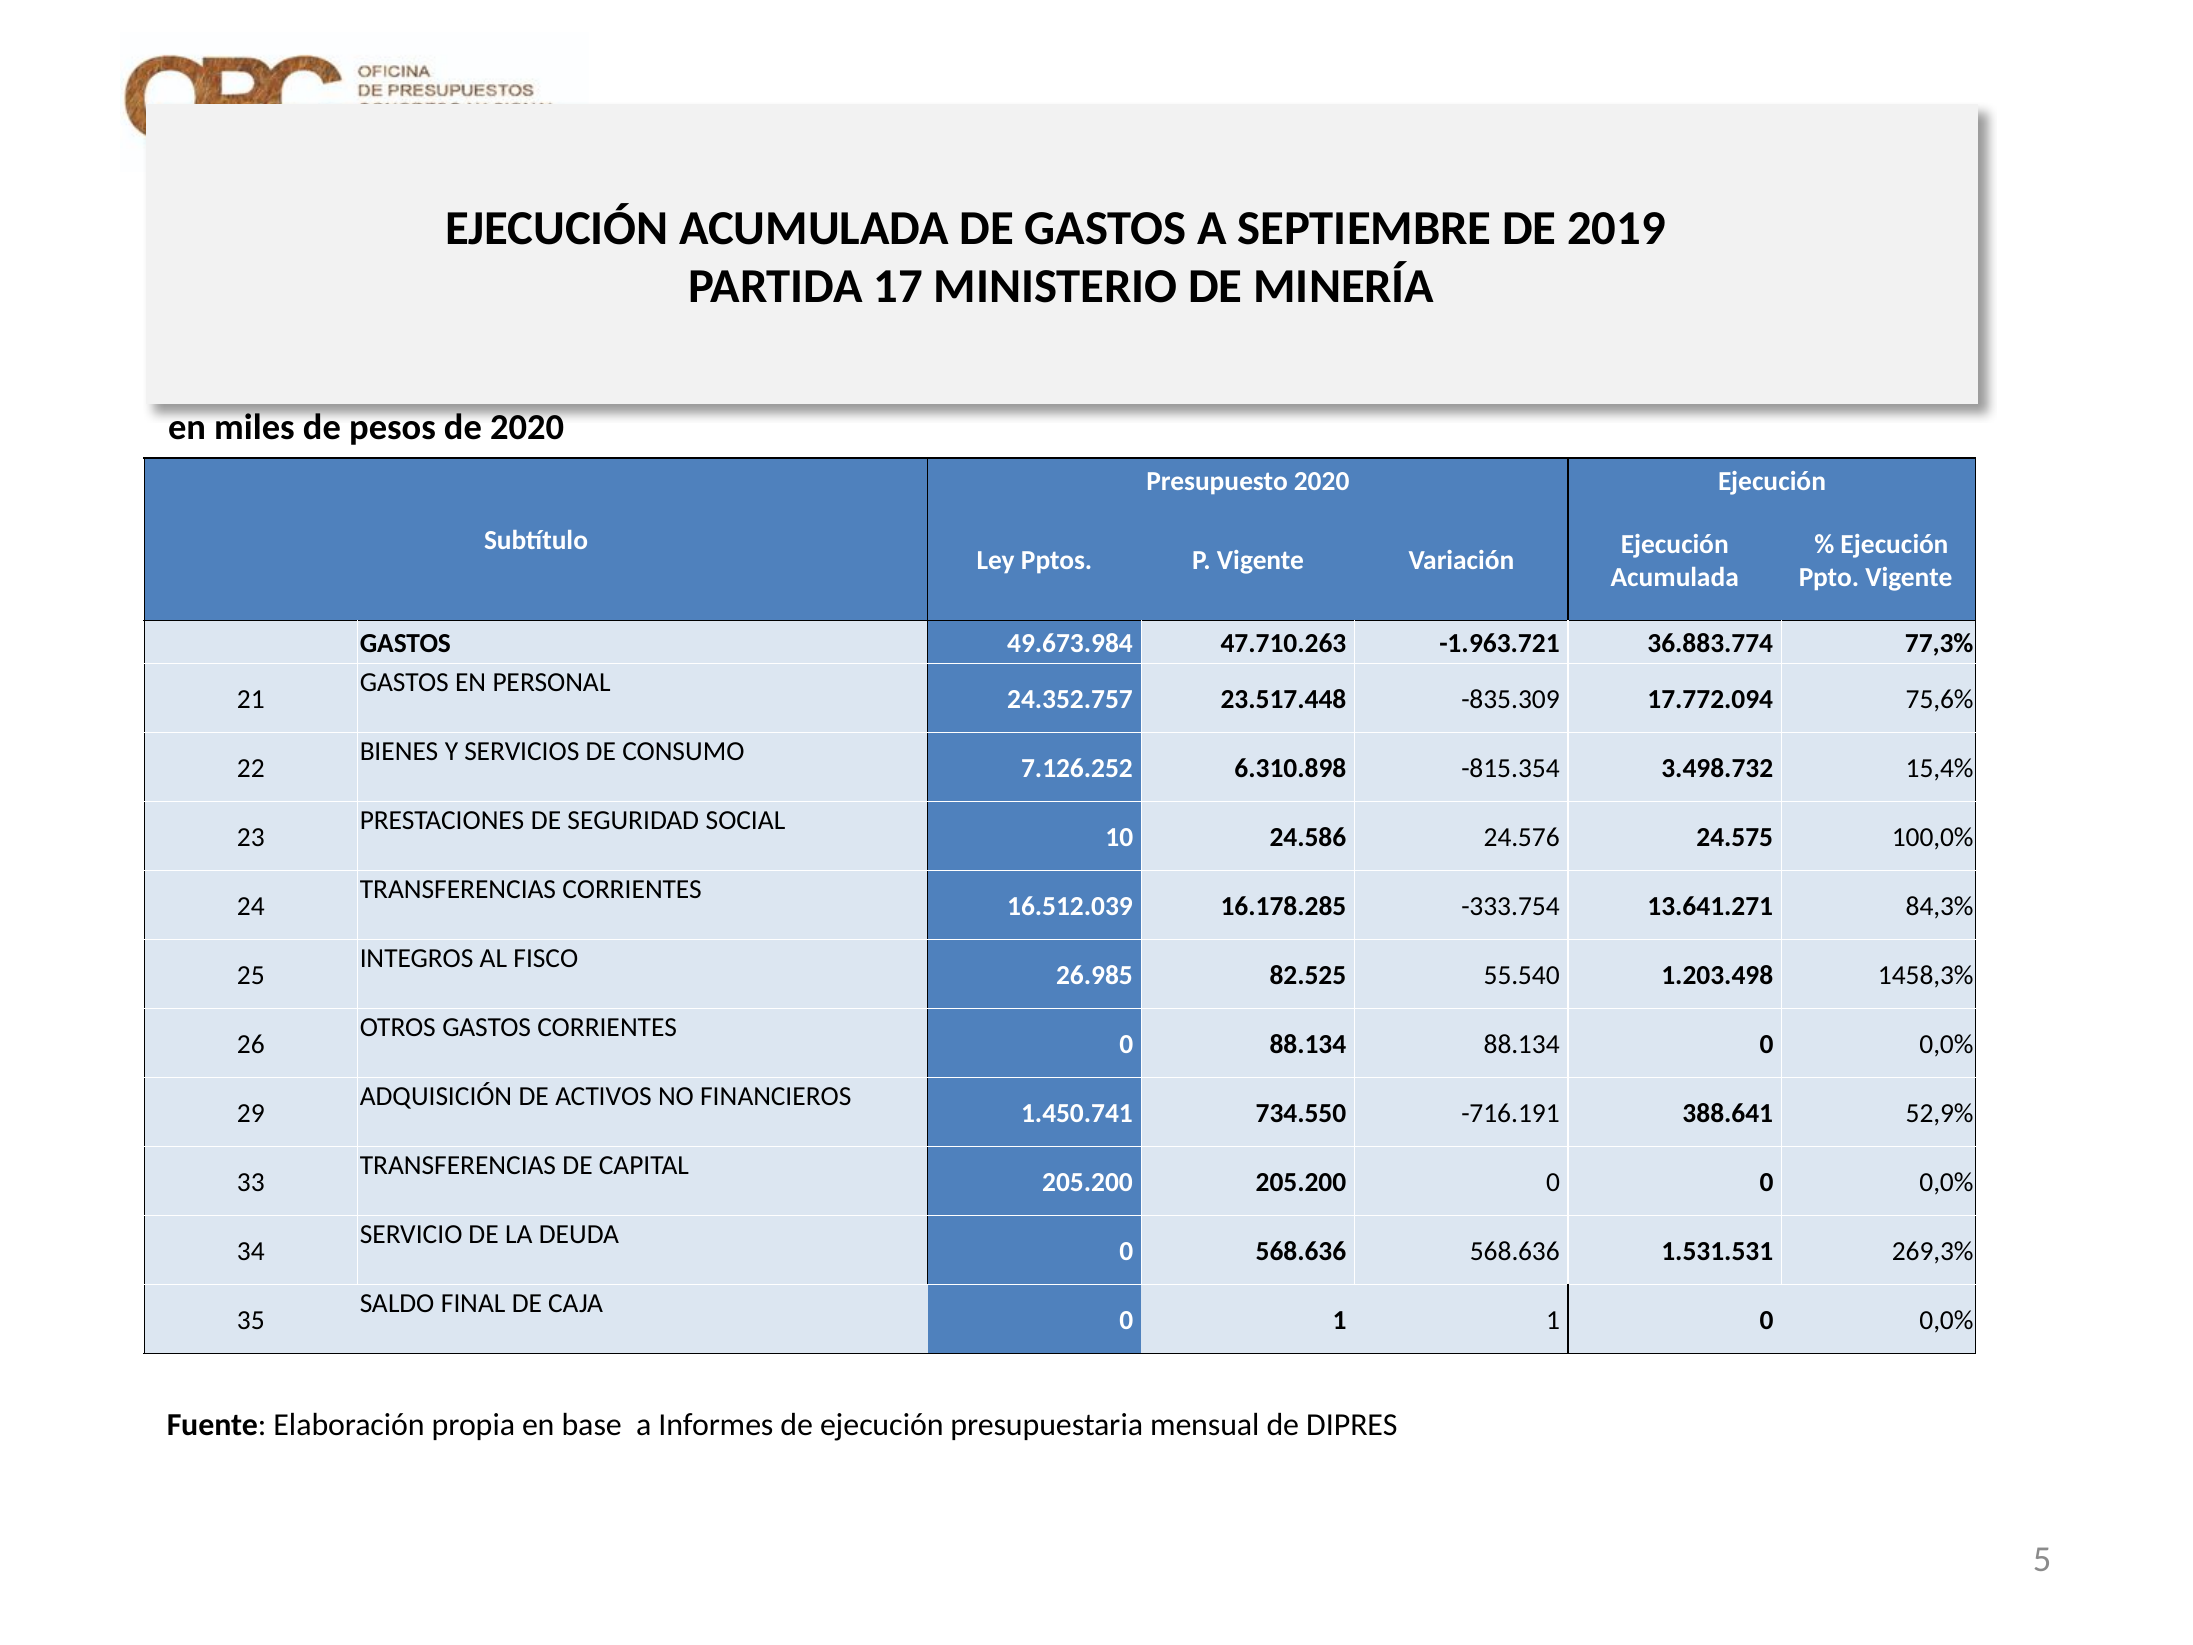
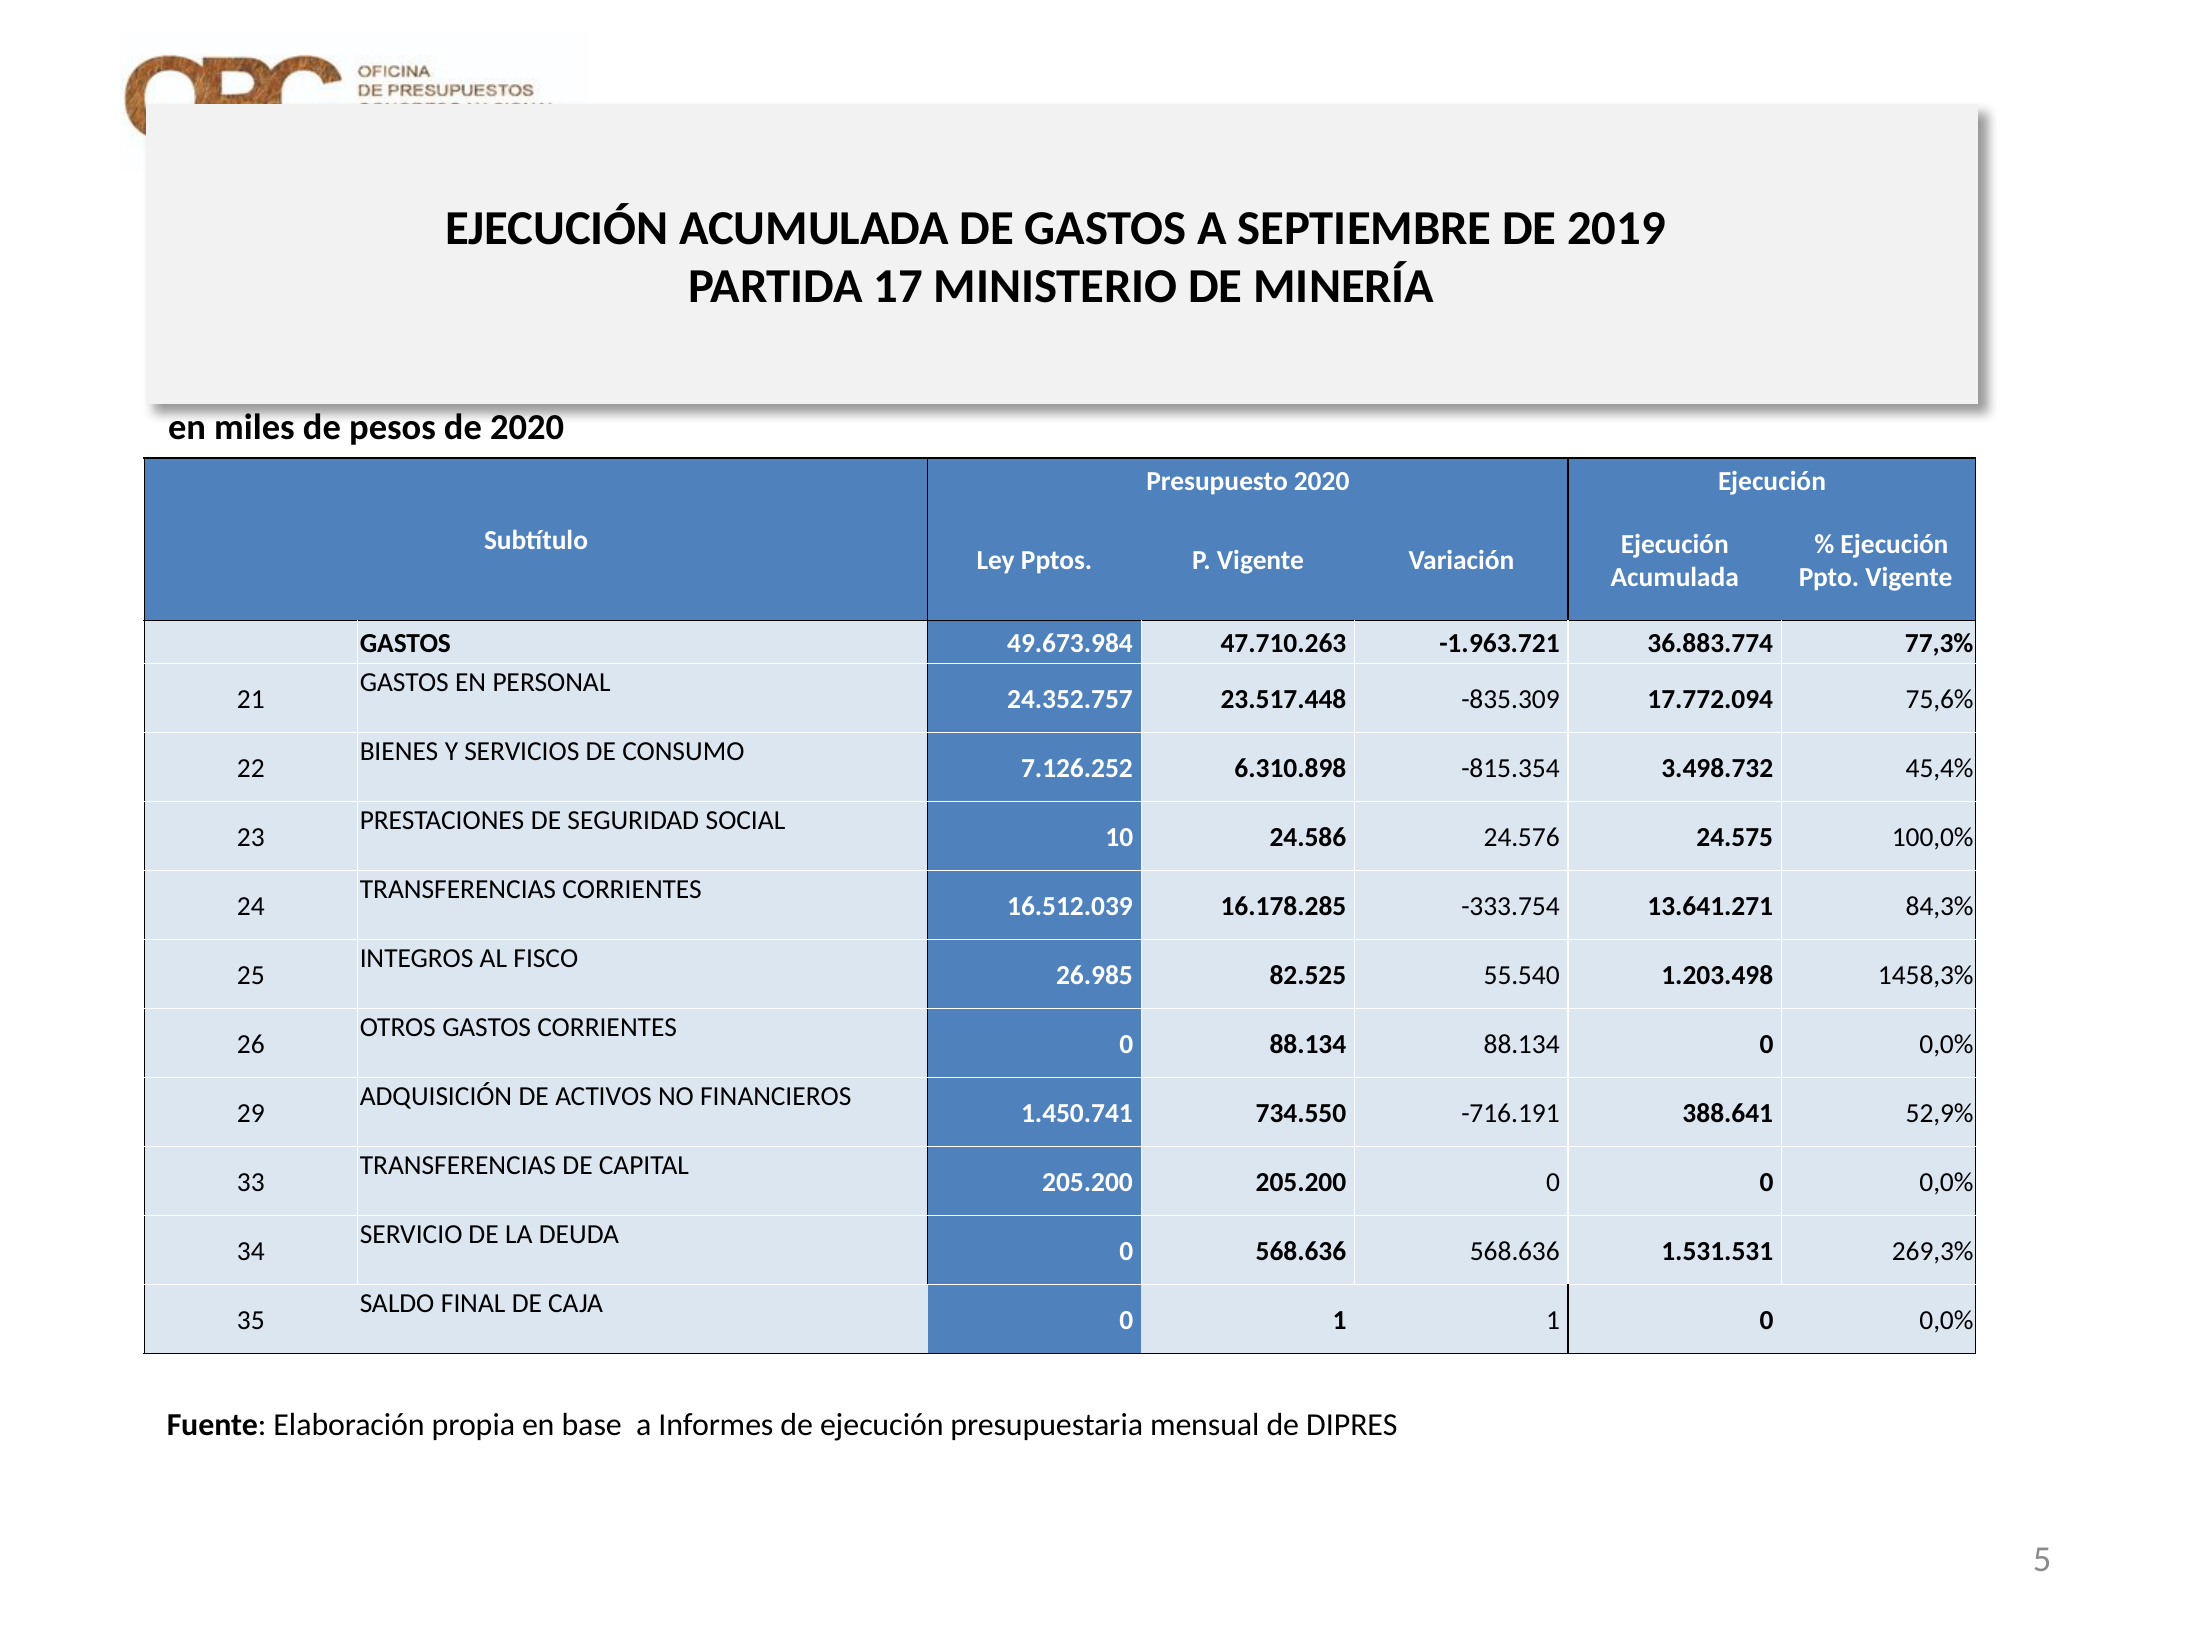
15,4%: 15,4% -> 45,4%
